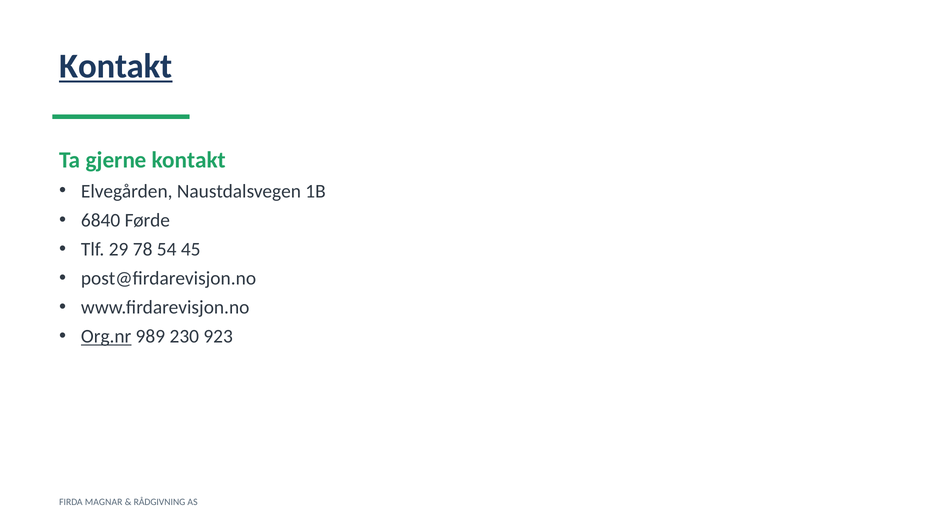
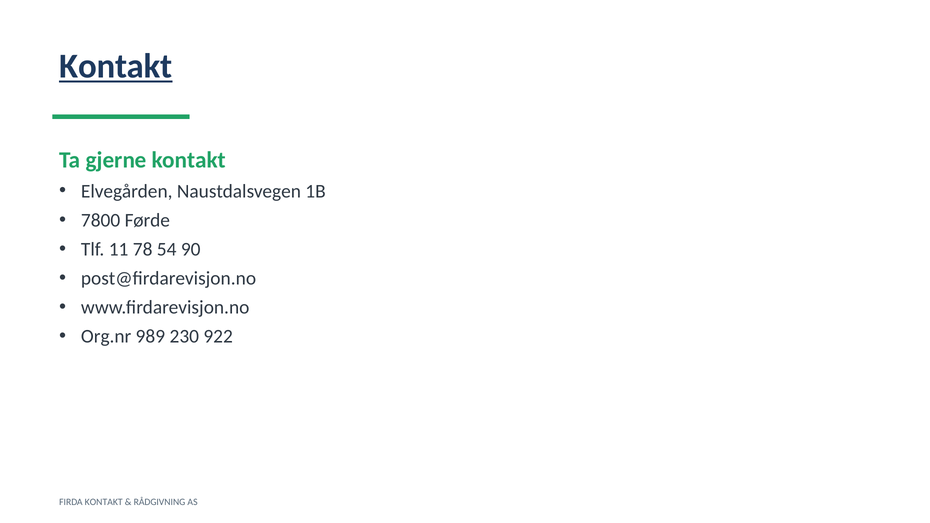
6840: 6840 -> 7800
29: 29 -> 11
45: 45 -> 90
Org.nr underline: present -> none
923: 923 -> 922
FIRDA MAGNAR: MAGNAR -> KONTAKT
